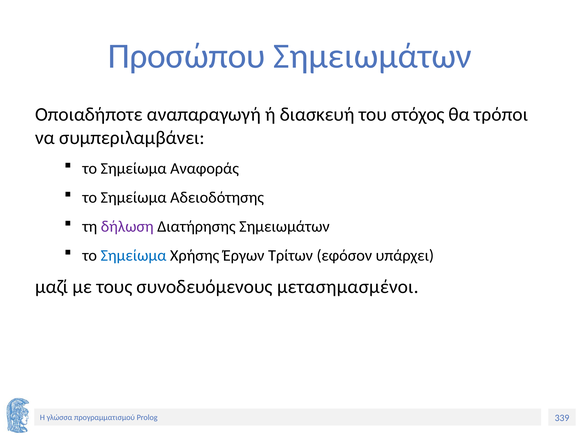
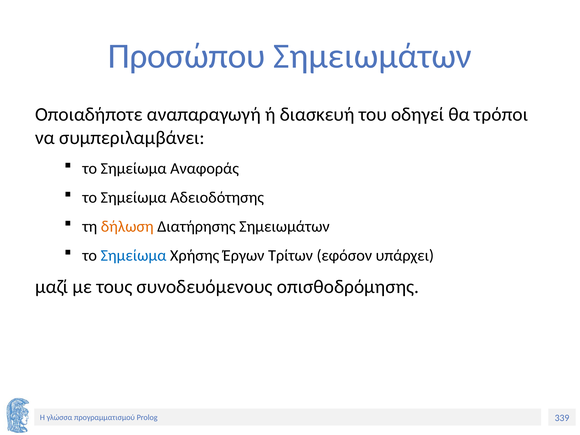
στόχος: στόχος -> οδηγεί
δήλωση colour: purple -> orange
μετασημασμένοι: μετασημασμένοι -> οπισθοδρόμησης
